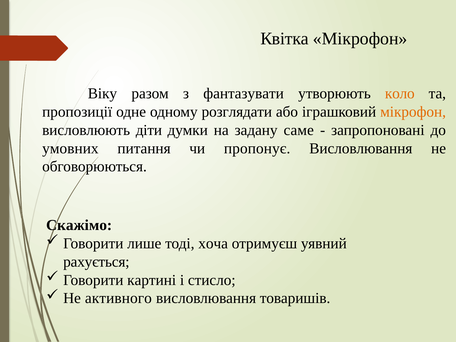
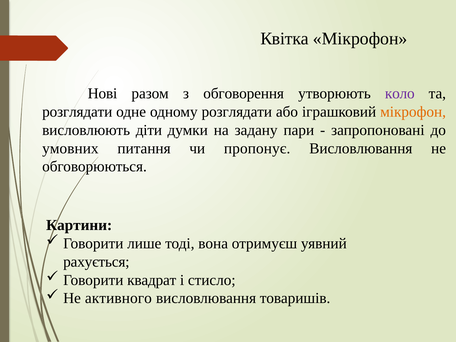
Віку: Віку -> Нові
фантазувати: фантазувати -> обговорення
коло colour: orange -> purple
пропозиції at (77, 112): пропозиції -> розглядати
саме: саме -> пари
Скажімо: Скажімо -> Картини
хоча: хоча -> вона
картині: картині -> квадрат
